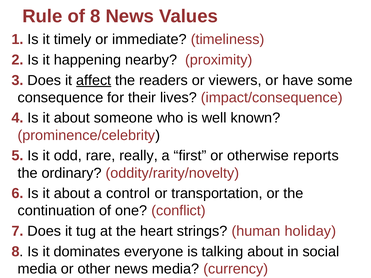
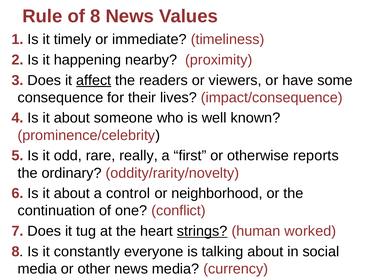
transportation: transportation -> neighborhood
strings underline: none -> present
holiday: holiday -> worked
dominates: dominates -> constantly
